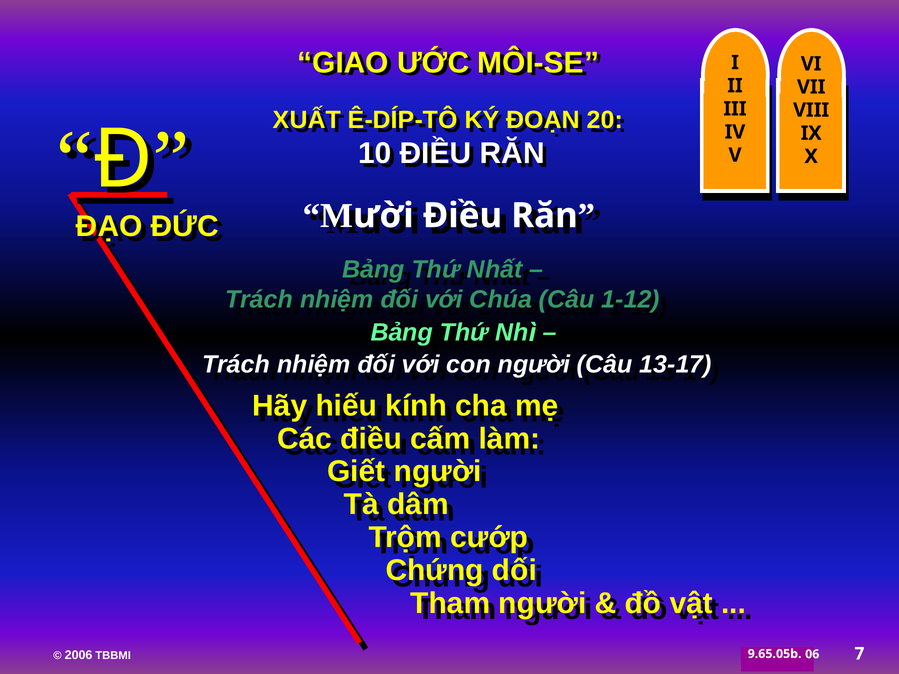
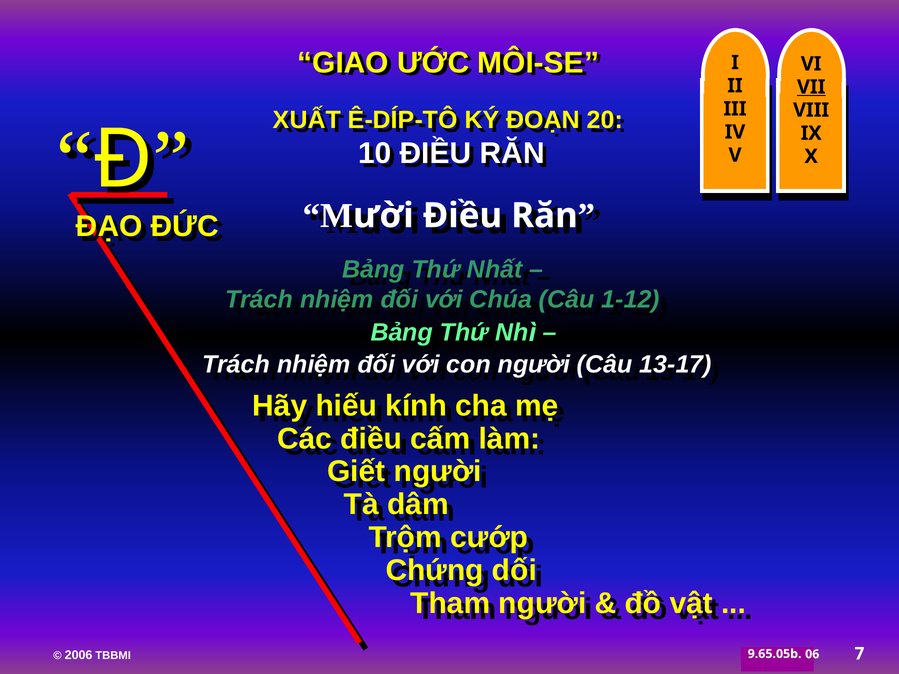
VII underline: none -> present
